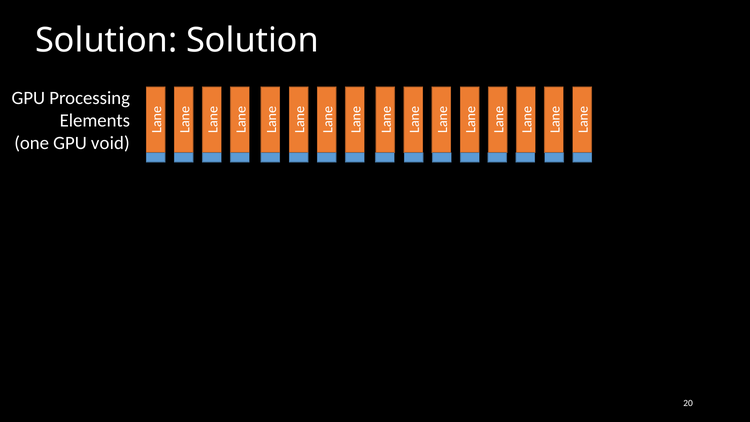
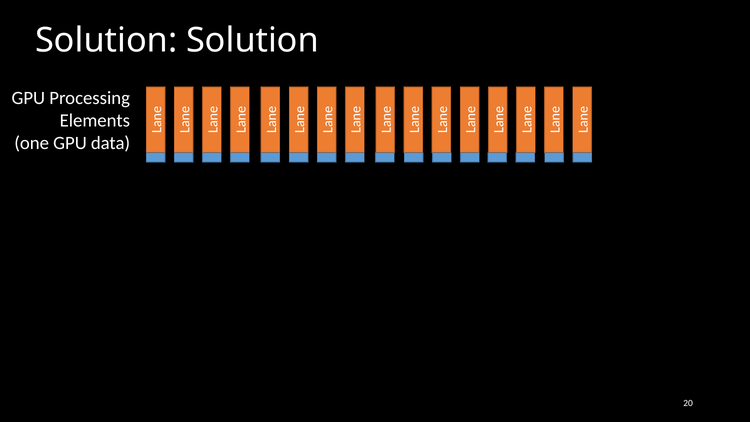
void: void -> data
